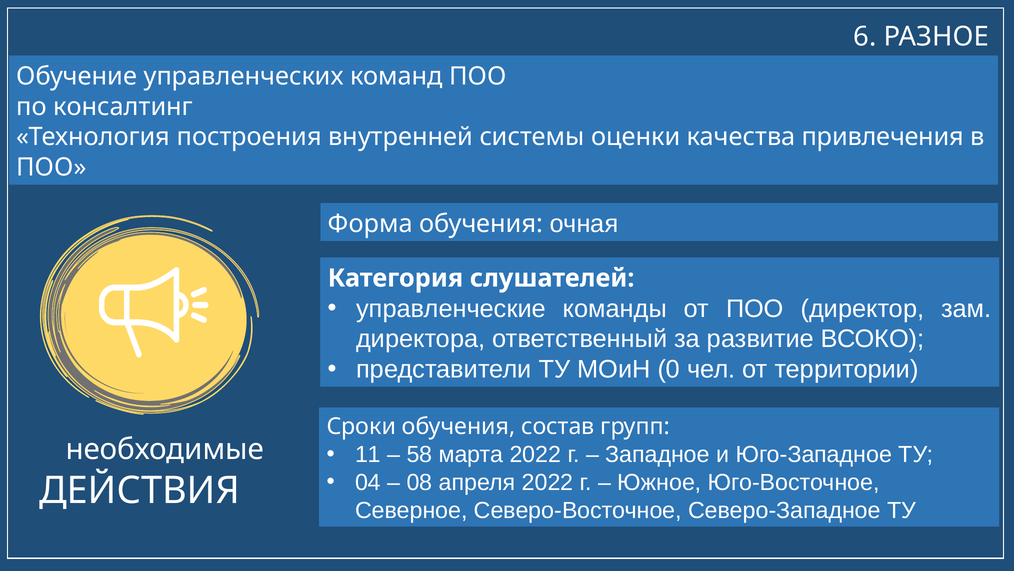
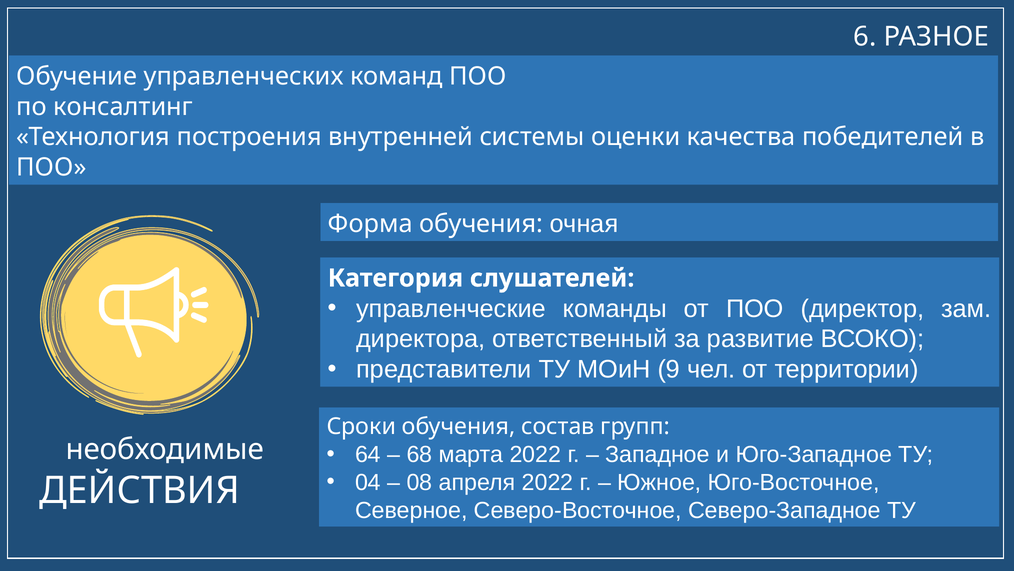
привлечения: привлечения -> победителей
0: 0 -> 9
11: 11 -> 64
58: 58 -> 68
